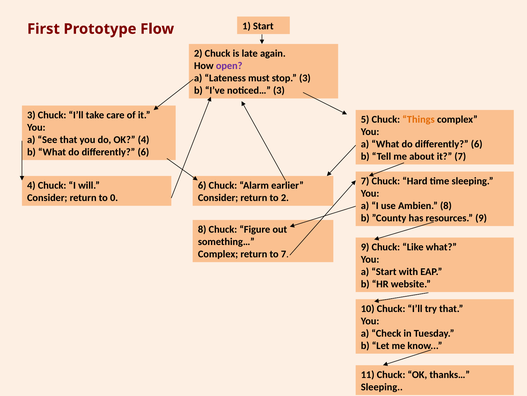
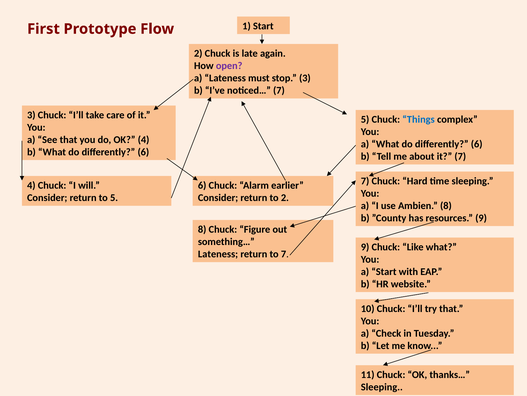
noticed… 3: 3 -> 7
Things colour: orange -> blue
to 0: 0 -> 5
Complex at (218, 254): Complex -> Lateness
